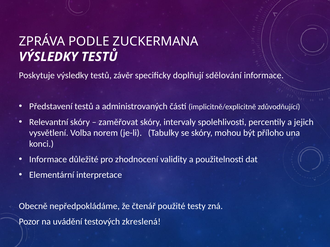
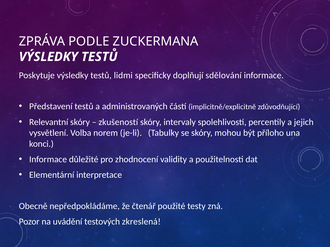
závěr: závěr -> lidmi
zaměřovat: zaměřovat -> zkušeností
